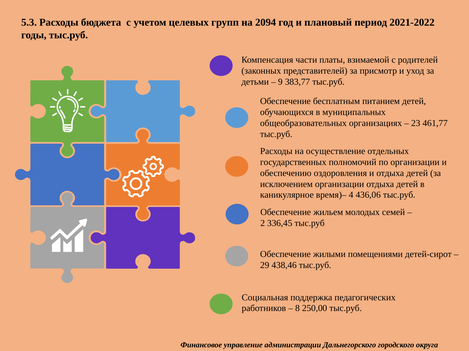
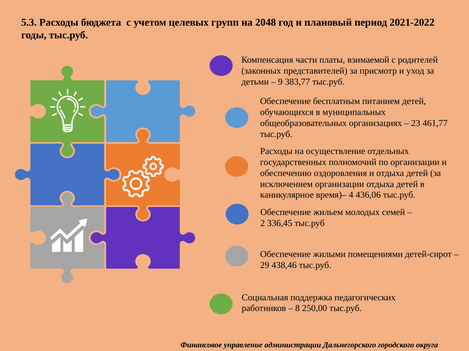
2094: 2094 -> 2048
